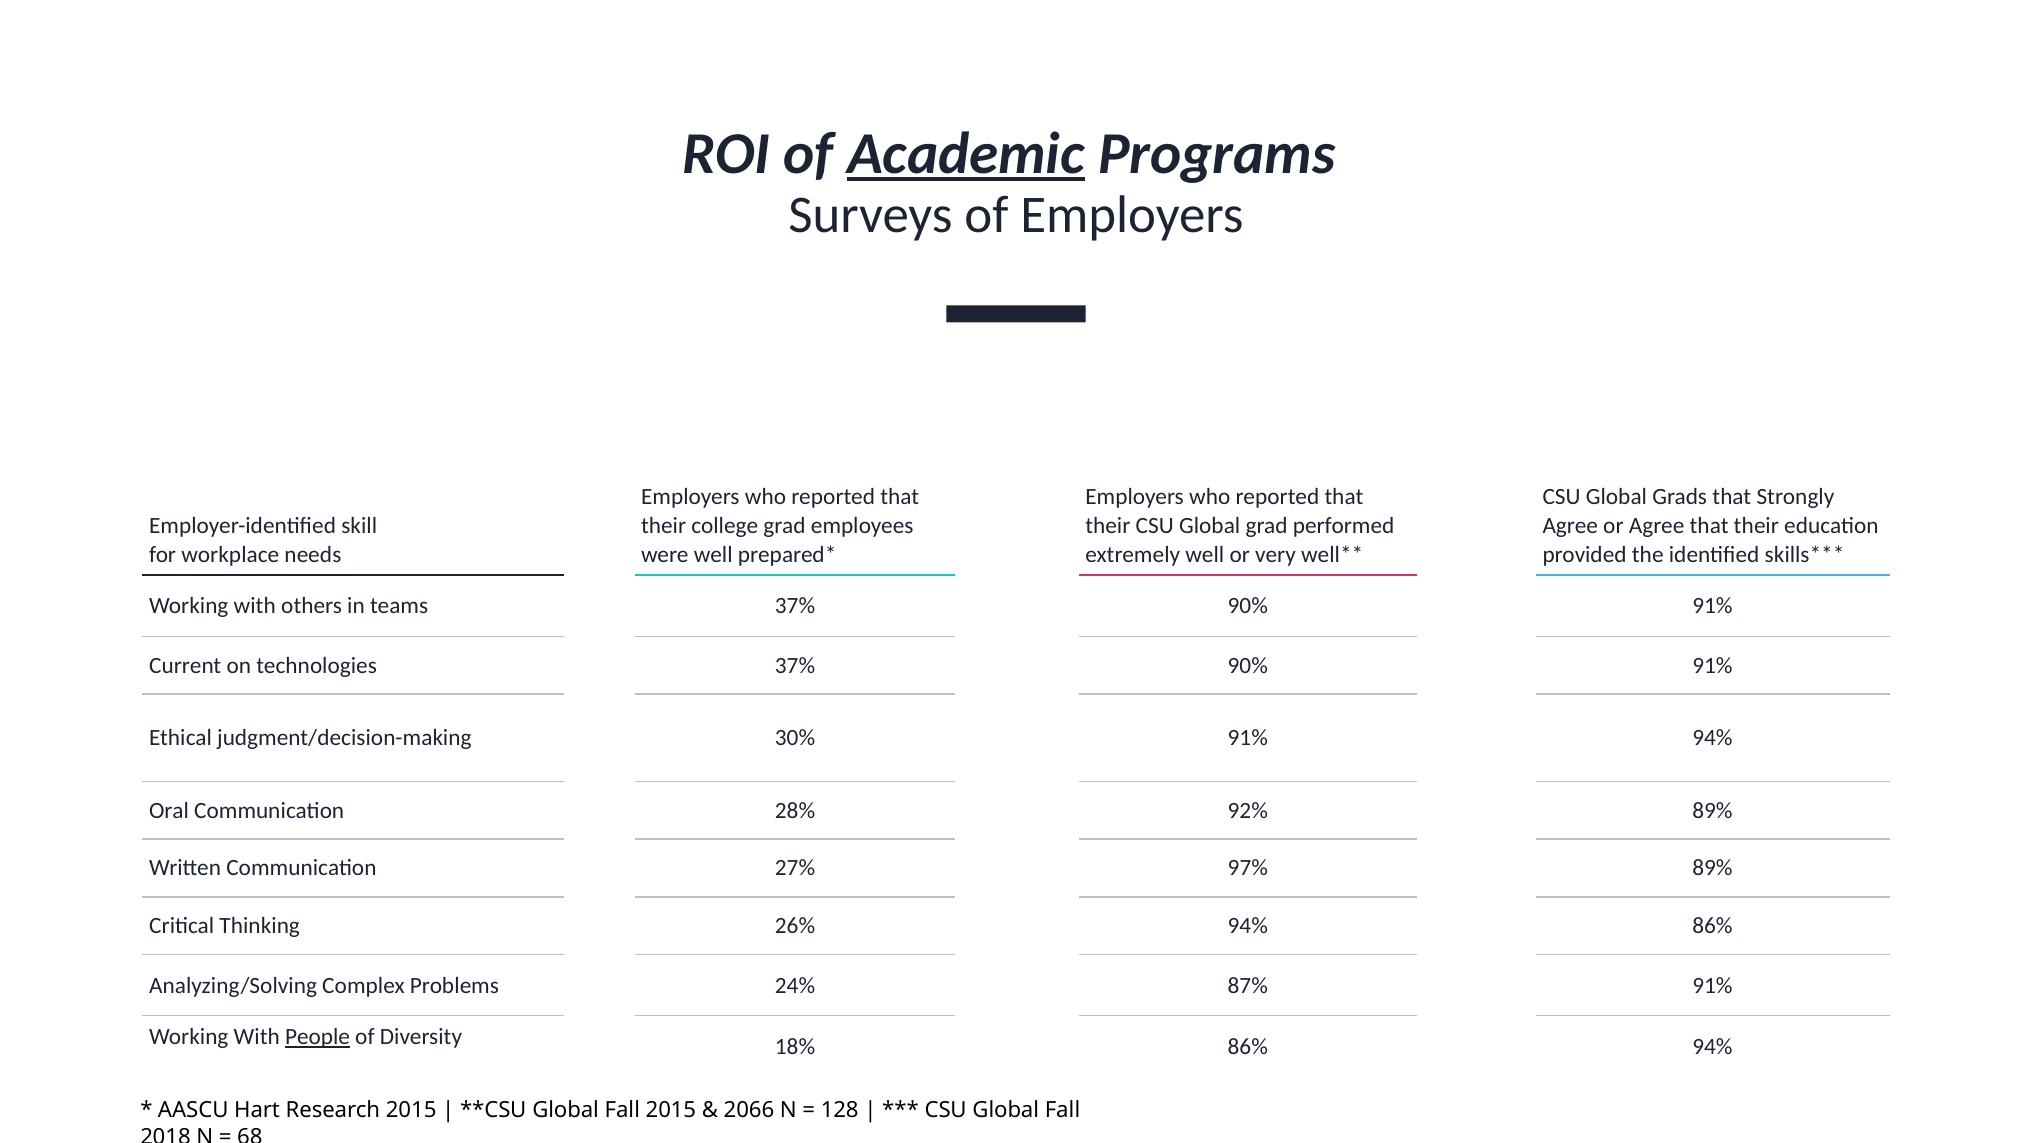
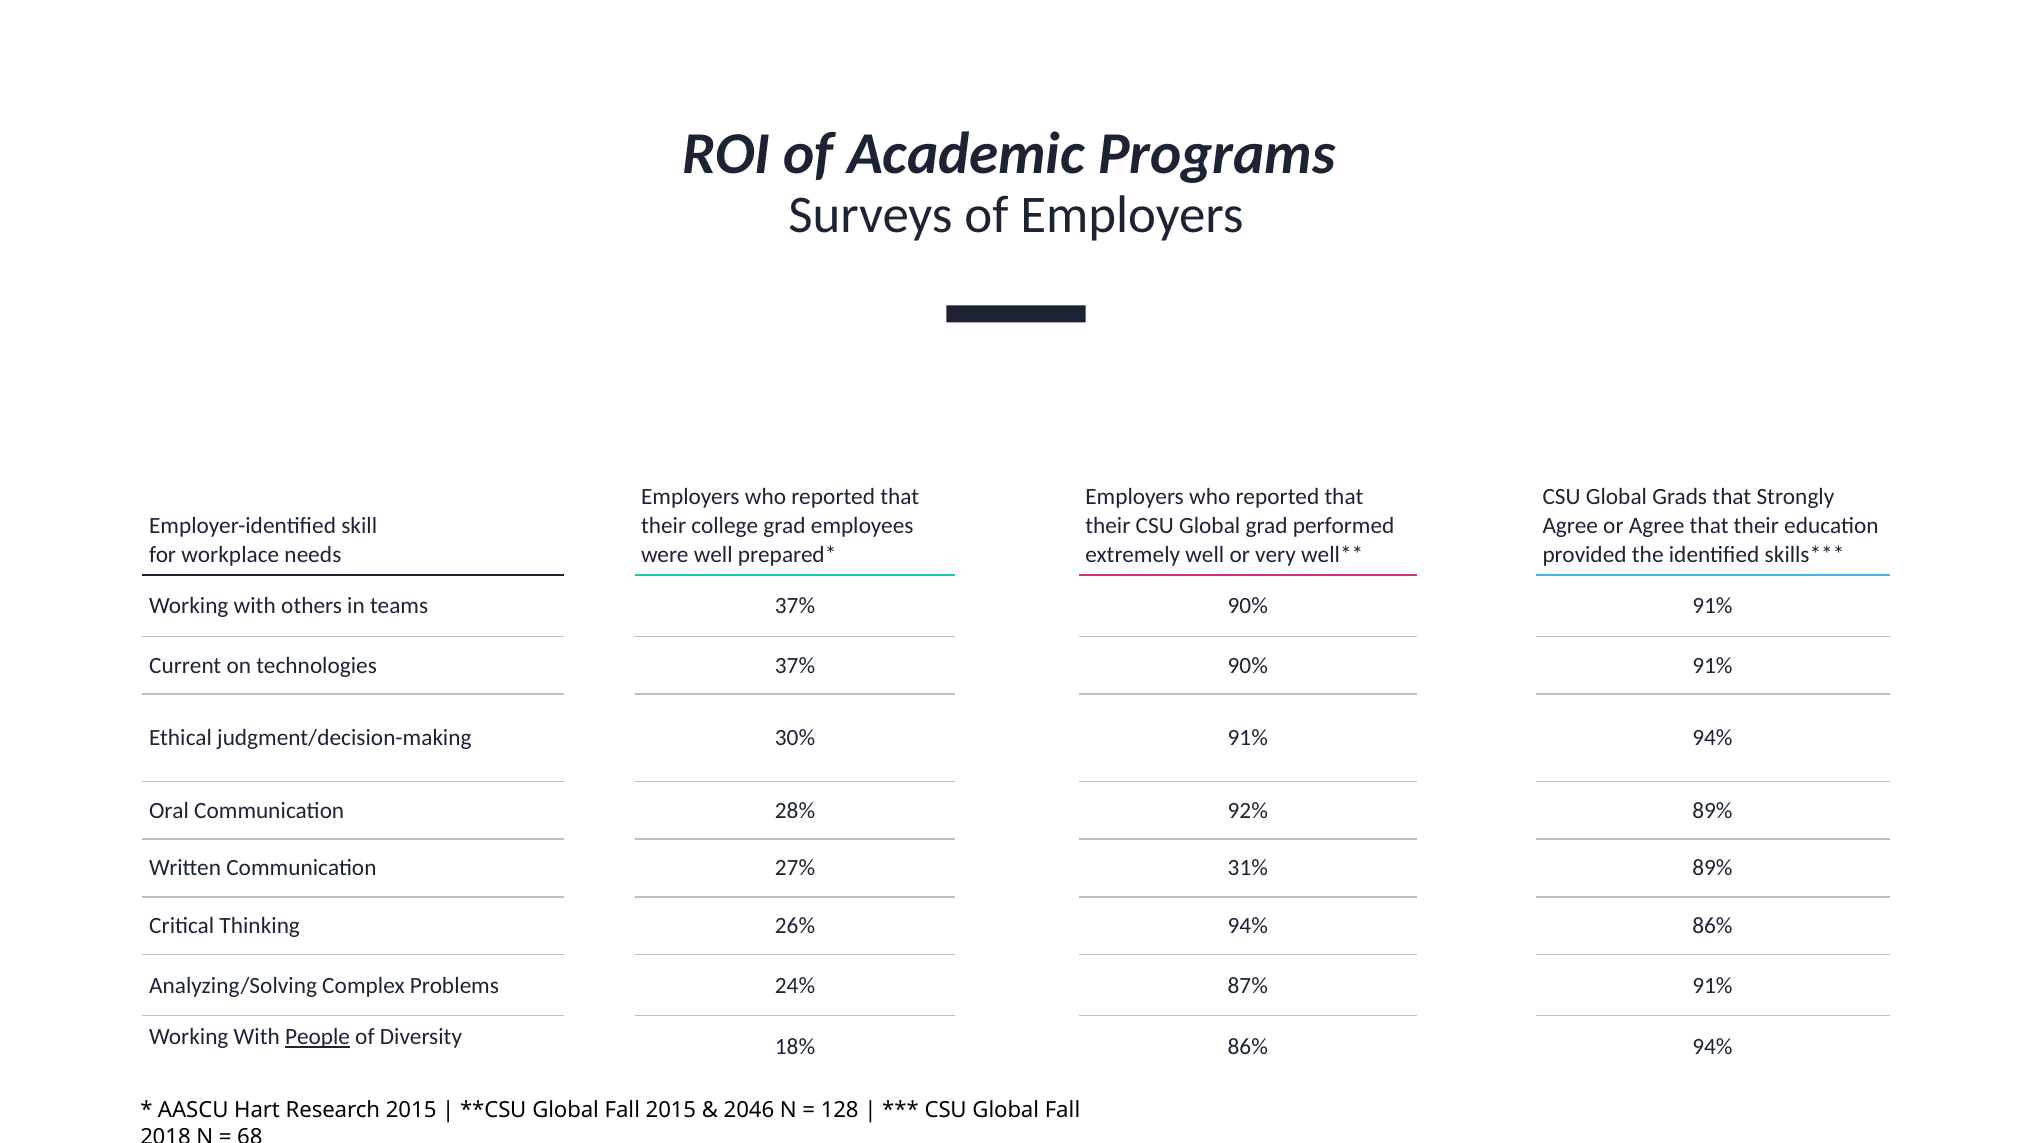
Academic underline: present -> none
97%: 97% -> 31%
2066: 2066 -> 2046
